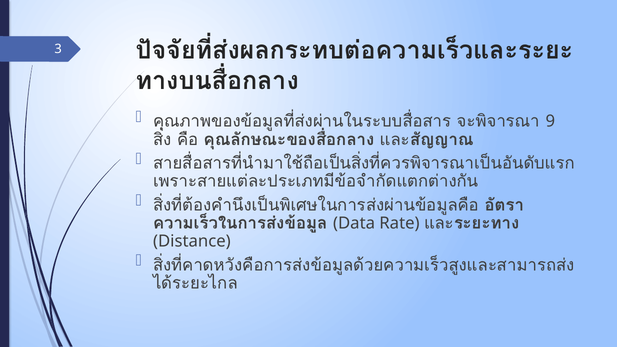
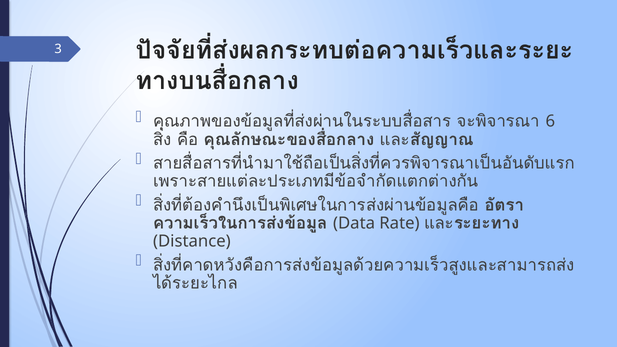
9: 9 -> 6
